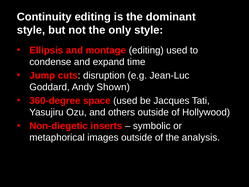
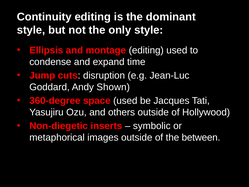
analysis: analysis -> between
